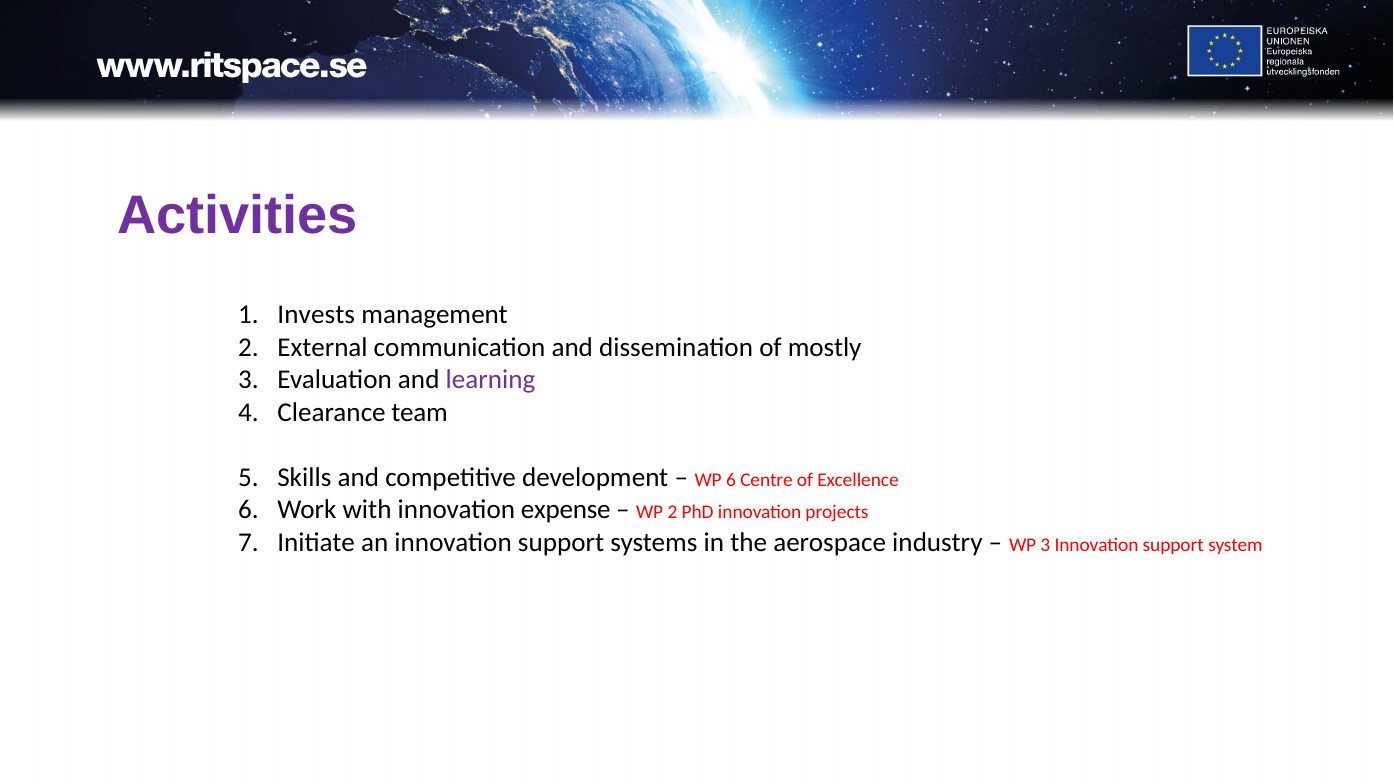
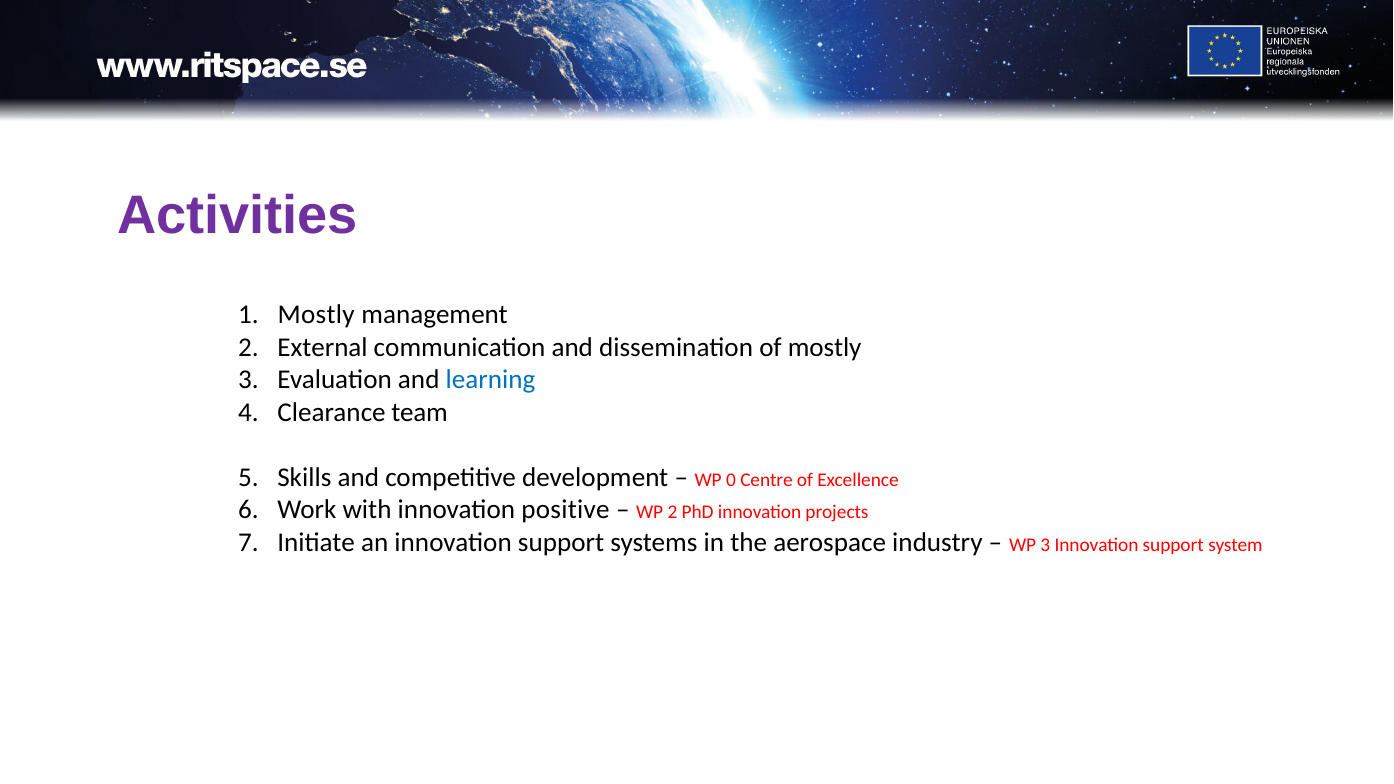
1 Invests: Invests -> Mostly
learning colour: purple -> blue
WP 6: 6 -> 0
expense: expense -> positive
